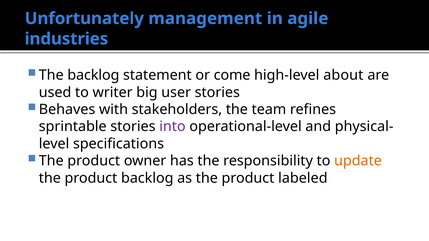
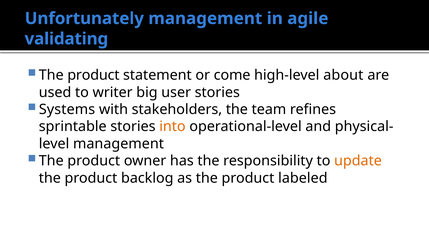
industries: industries -> validating
backlog at (93, 75): backlog -> product
Behaves: Behaves -> Systems
into colour: purple -> orange
specifications at (119, 144): specifications -> management
